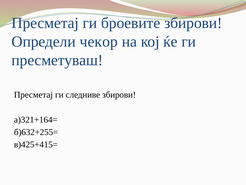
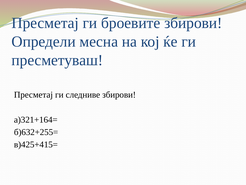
чекор: чекор -> месна
